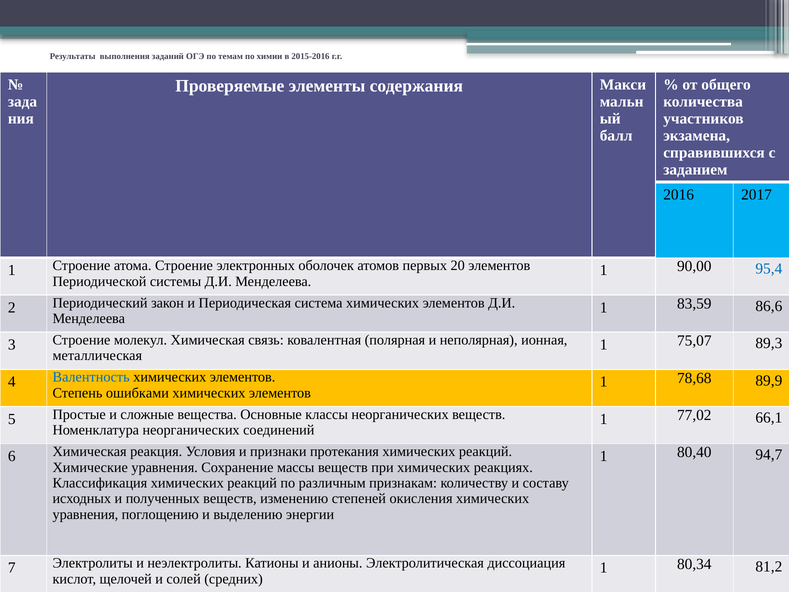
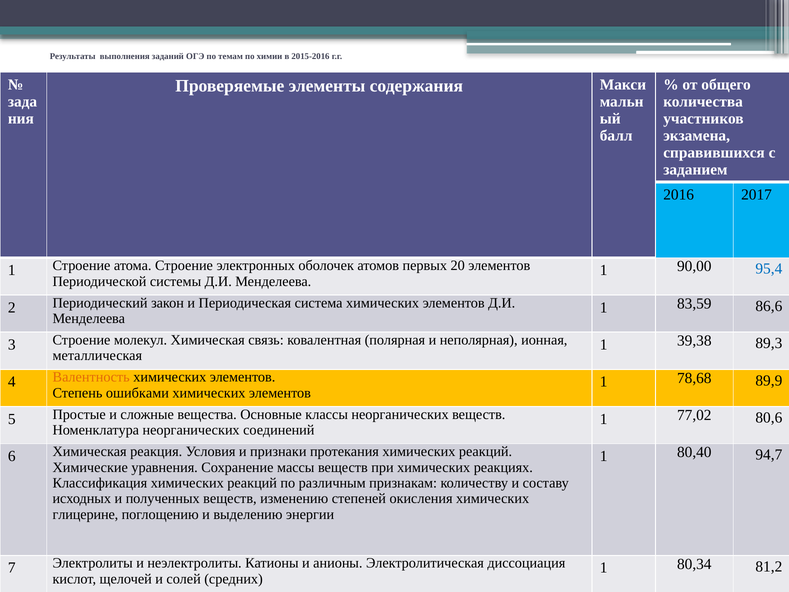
75,07: 75,07 -> 39,38
Валентность colour: blue -> orange
66,1: 66,1 -> 80,6
уравнения at (85, 514): уравнения -> глицерине
